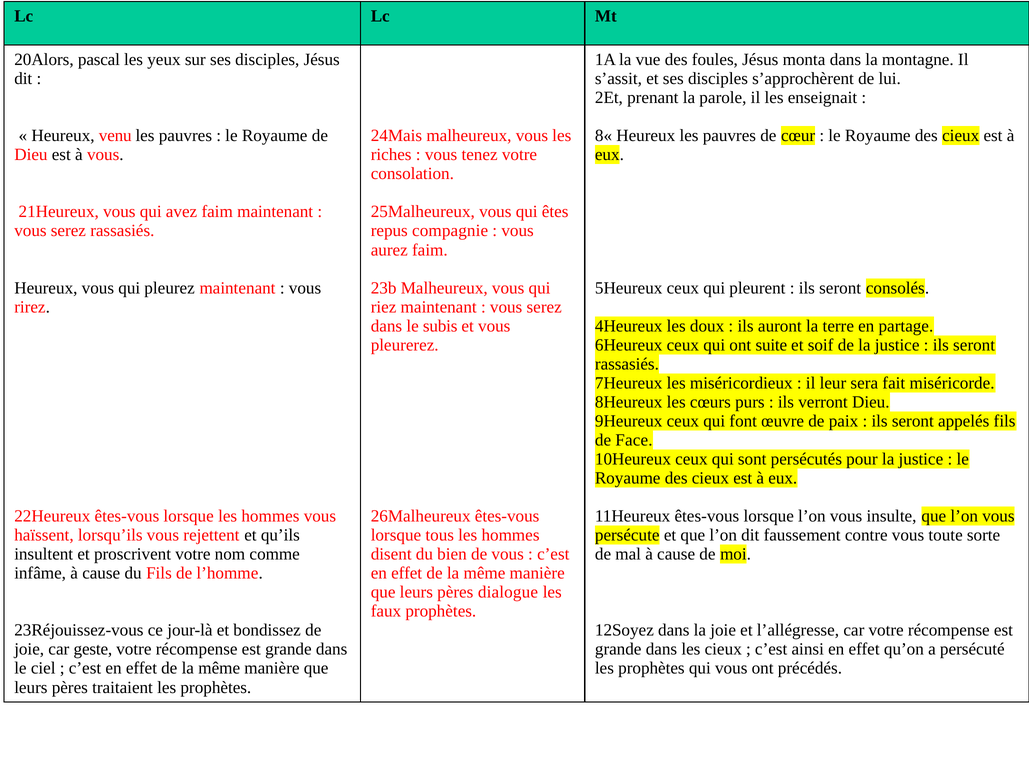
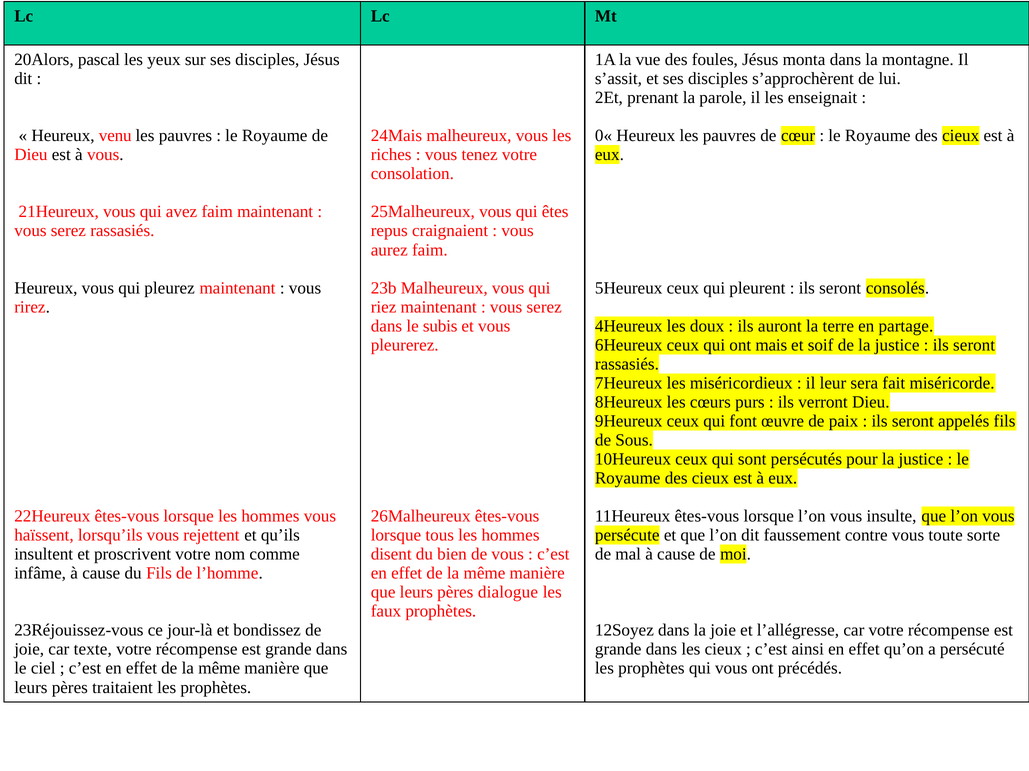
8«: 8« -> 0«
compagnie: compagnie -> craignaient
suite: suite -> mais
Face: Face -> Sous
geste: geste -> texte
